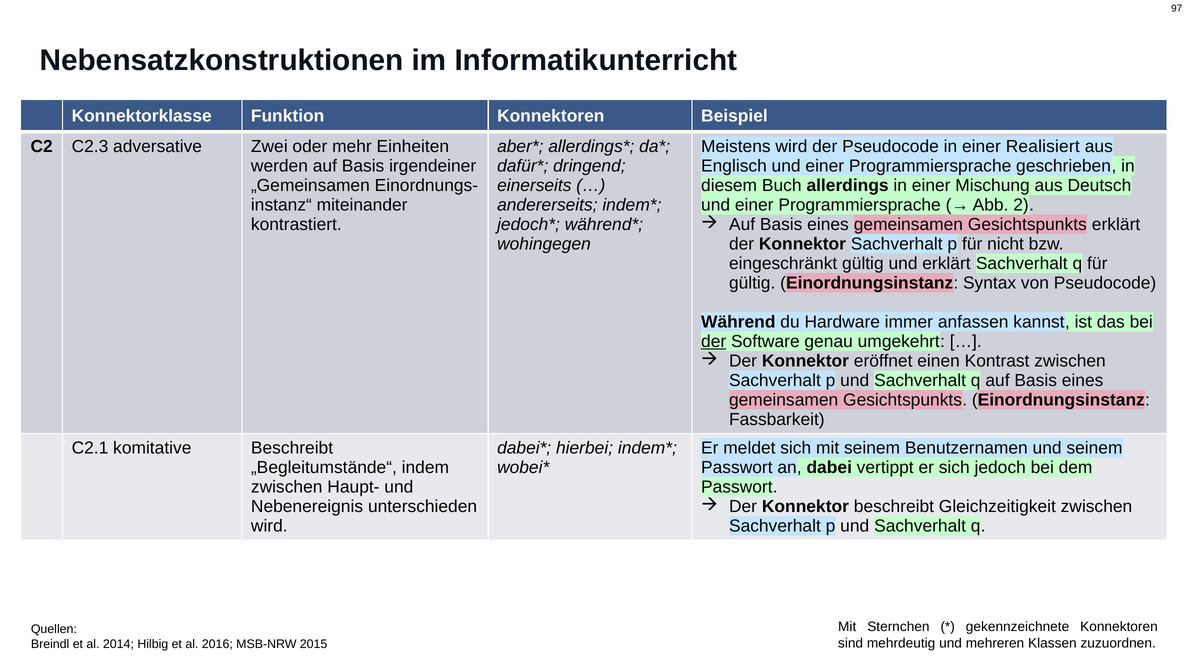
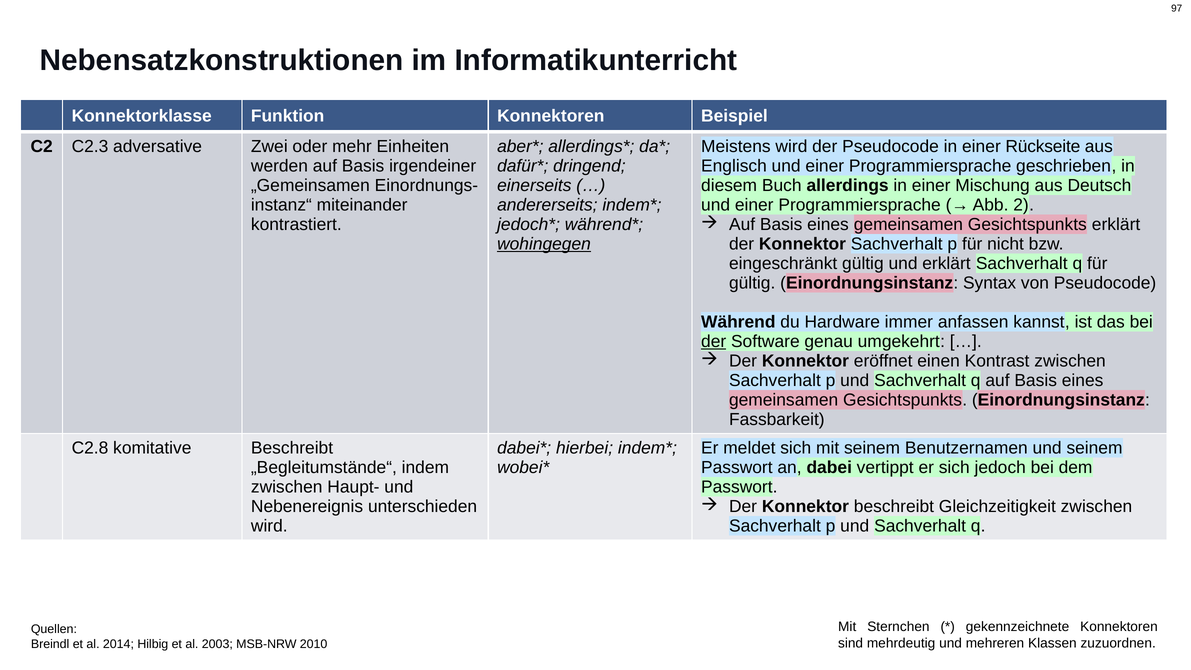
Realisiert: Realisiert -> Rückseite
wohingegen underline: none -> present
C2.1: C2.1 -> C2.8
2016: 2016 -> 2003
2015: 2015 -> 2010
